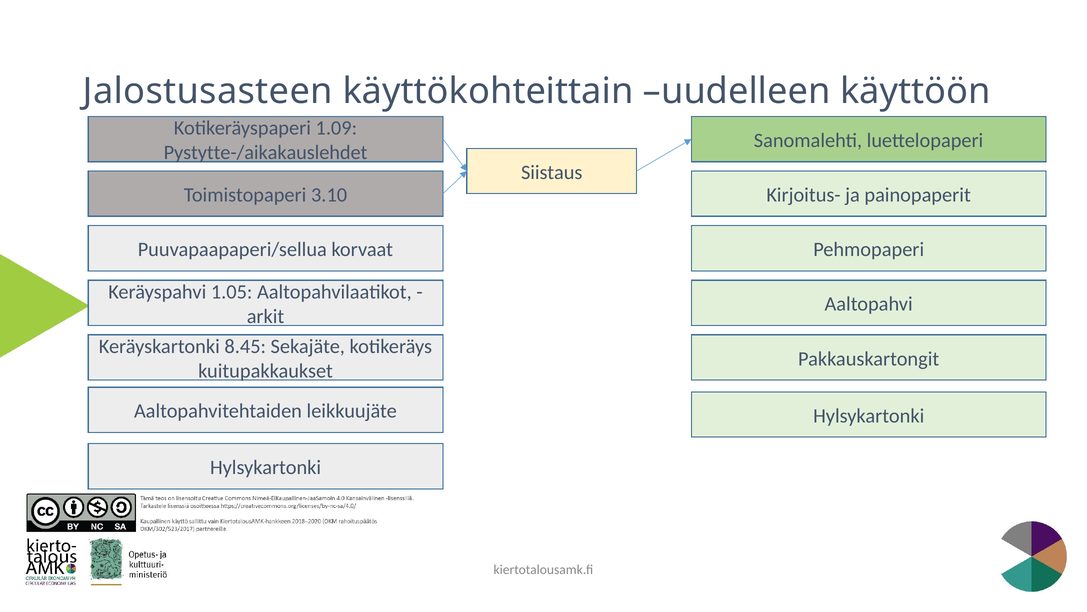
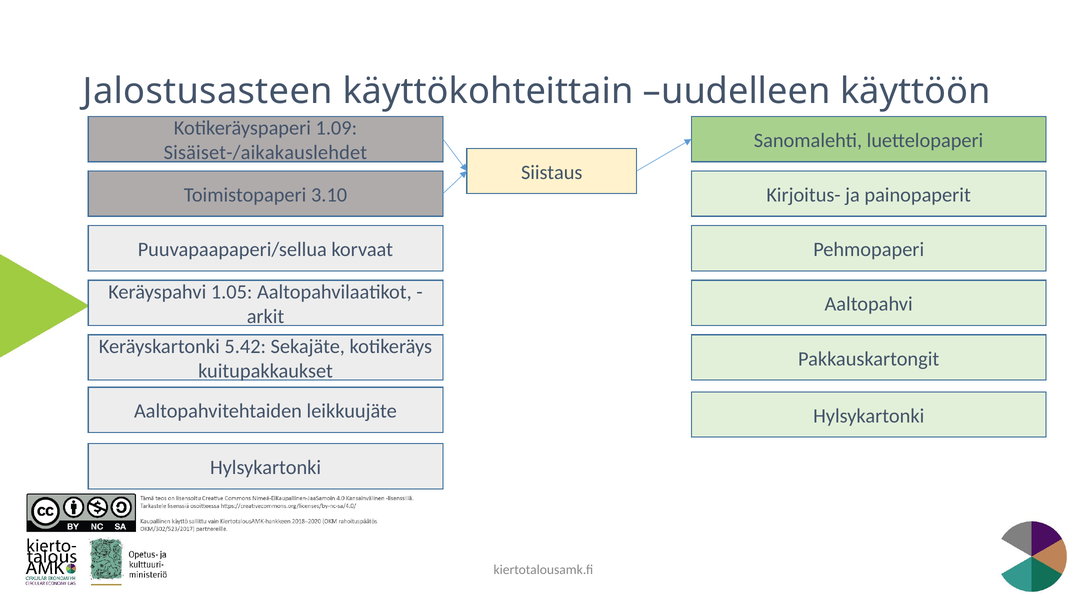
Pystytte-/aikakauslehdet: Pystytte-/aikakauslehdet -> Sisäiset-/aikakauslehdet
8.45: 8.45 -> 5.42
